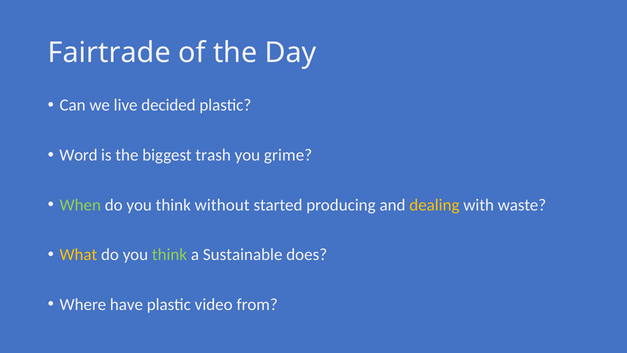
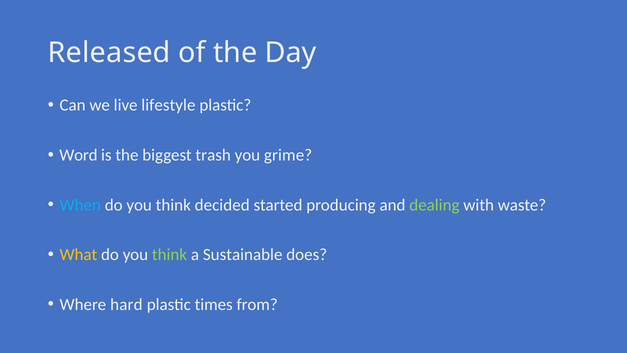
Fairtrade: Fairtrade -> Released
decided: decided -> lifestyle
When colour: light green -> light blue
without: without -> decided
dealing colour: yellow -> light green
have: have -> hard
video: video -> times
